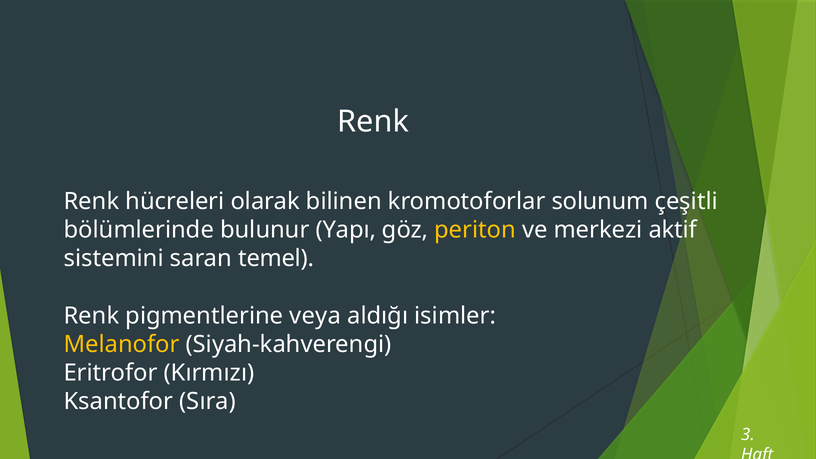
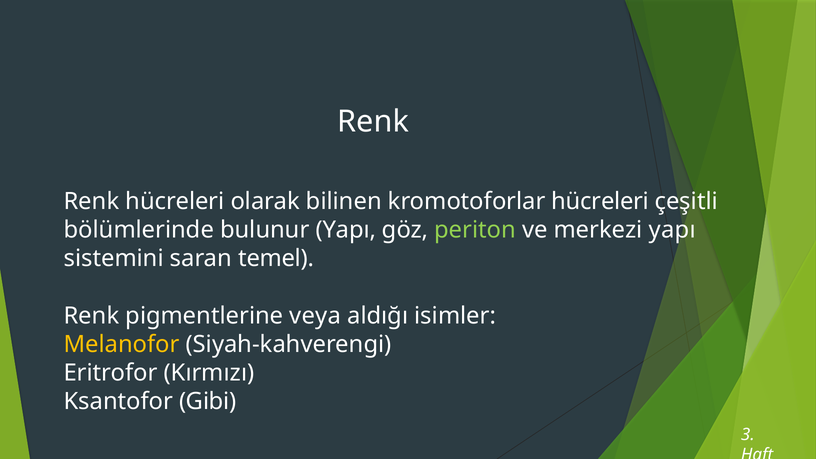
kromotoforlar solunum: solunum -> hücreleri
periton colour: yellow -> light green
merkezi aktif: aktif -> yapı
Sıra: Sıra -> Gibi
